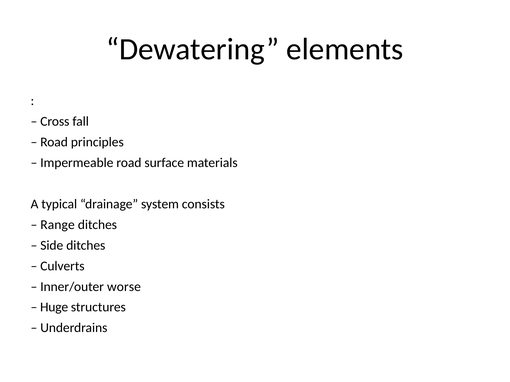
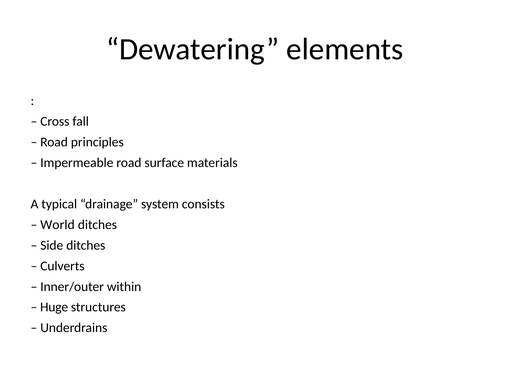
Range: Range -> World
worse: worse -> within
